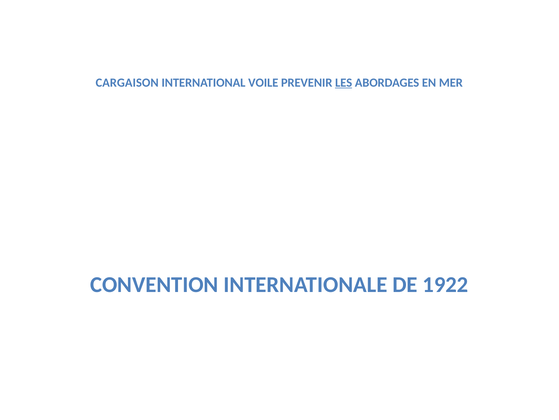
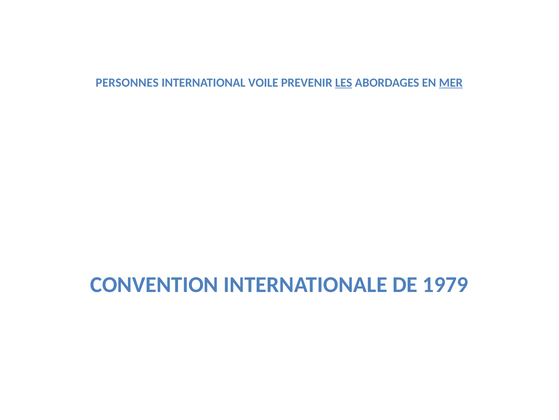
CARGAISON: CARGAISON -> PERSONNES
MER underline: none -> present
1922: 1922 -> 1979
